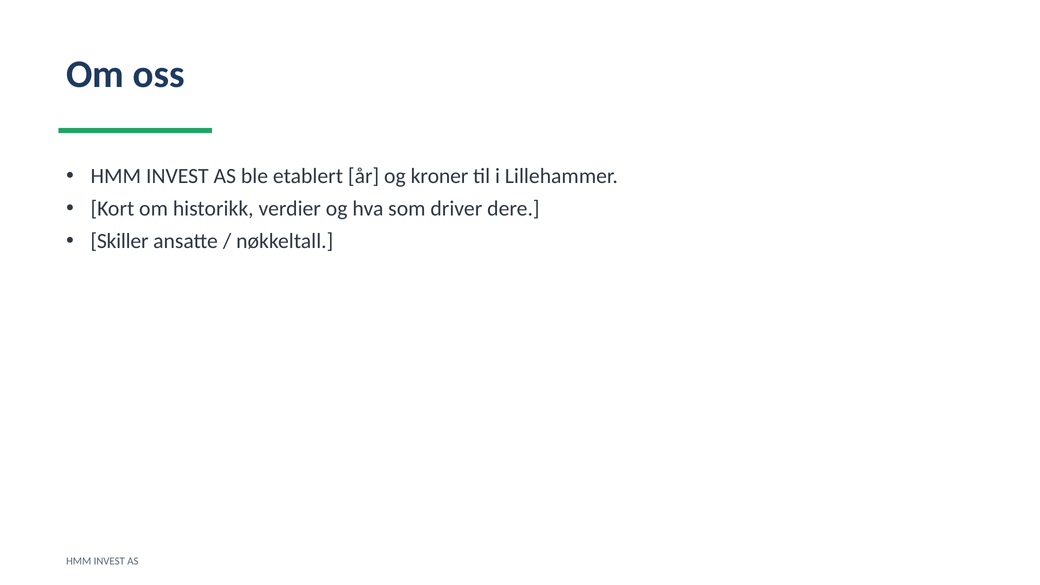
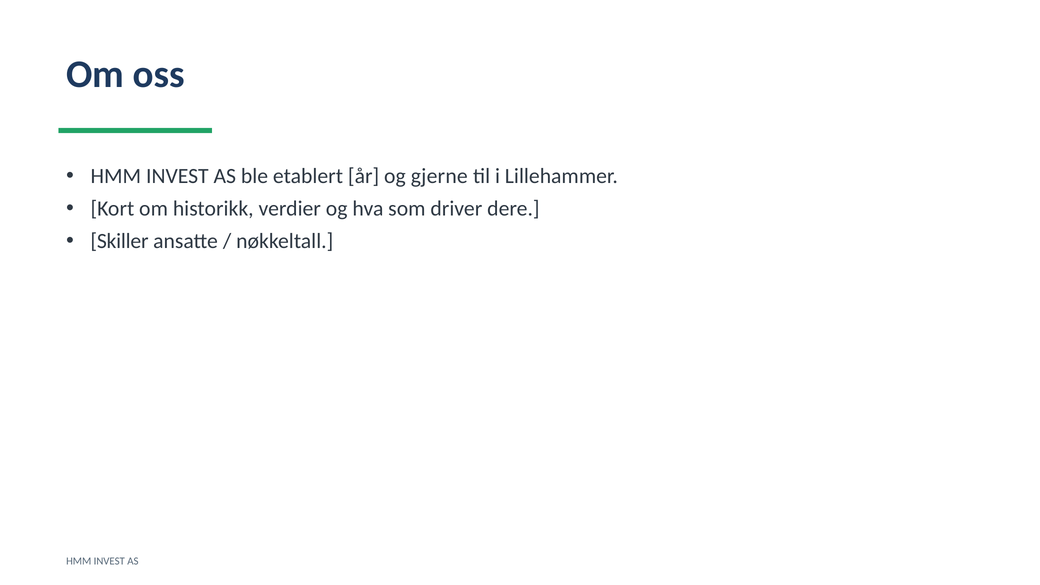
kroner: kroner -> gjerne
